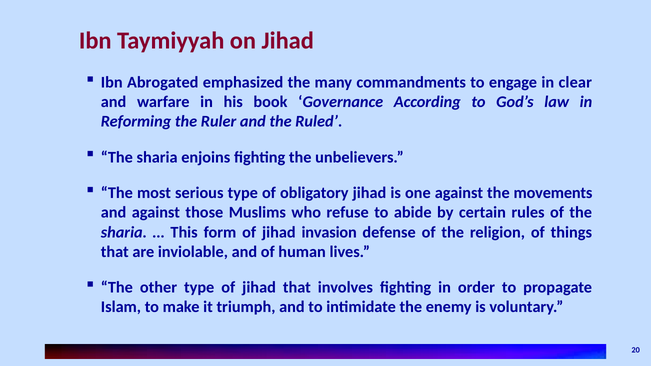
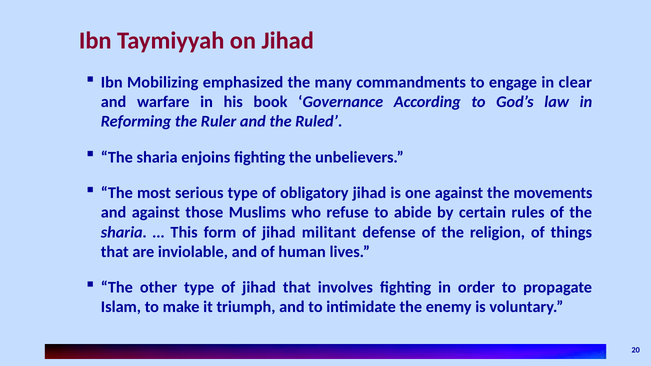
Abrogated: Abrogated -> Mobilizing
invasion: invasion -> militant
